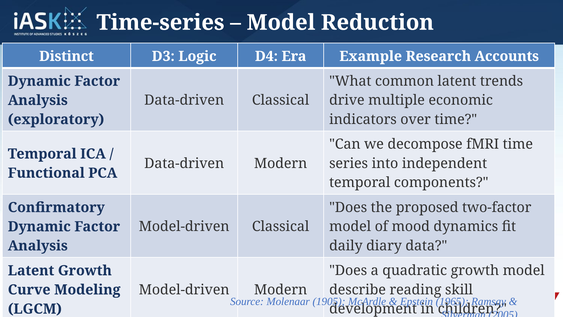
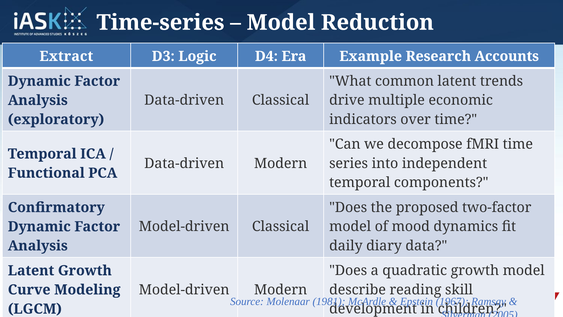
Distinct: Distinct -> Extract
1905: 1905 -> 1981
1965: 1965 -> 1967
